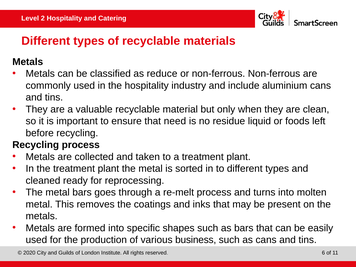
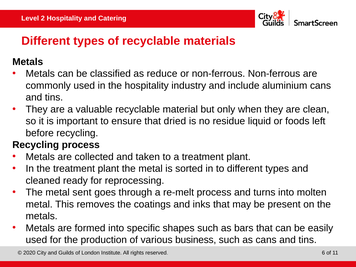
need: need -> dried
metal bars: bars -> sent
